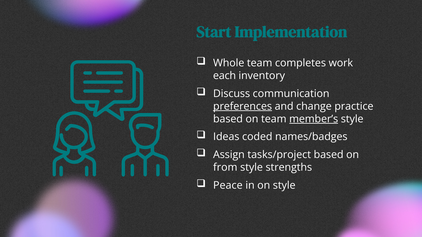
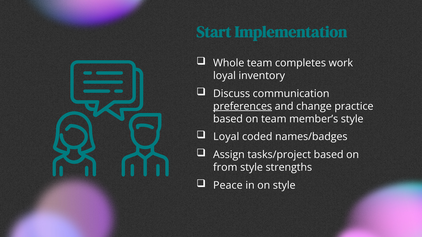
each at (225, 76): each -> loyal
member’s underline: present -> none
Ideas at (226, 137): Ideas -> Loyal
